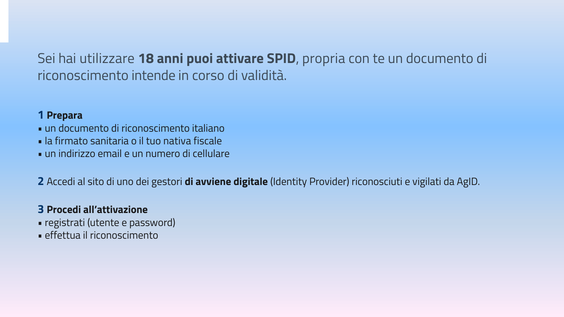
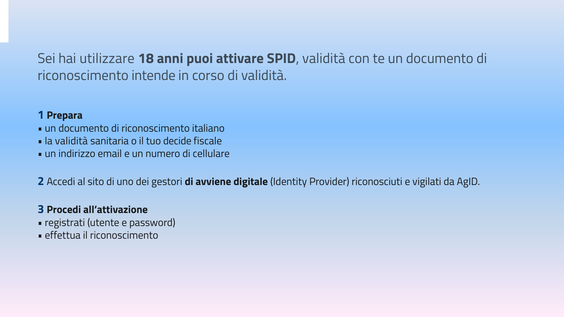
SPID propria: propria -> validità
la firmato: firmato -> validità
nativa: nativa -> decide
